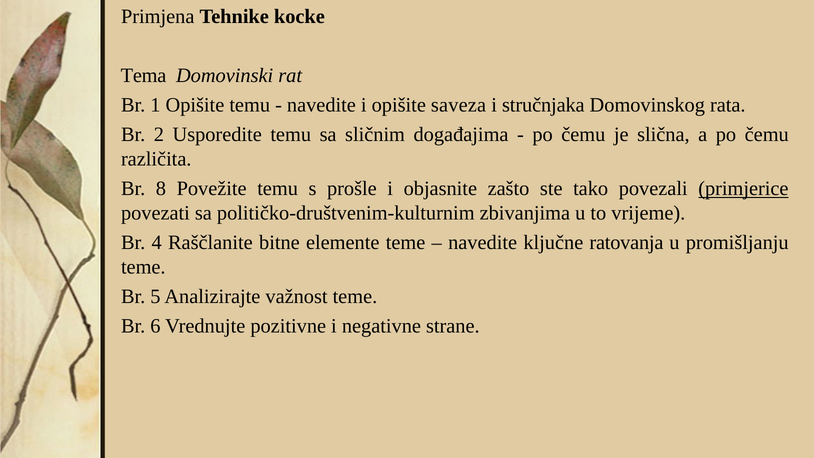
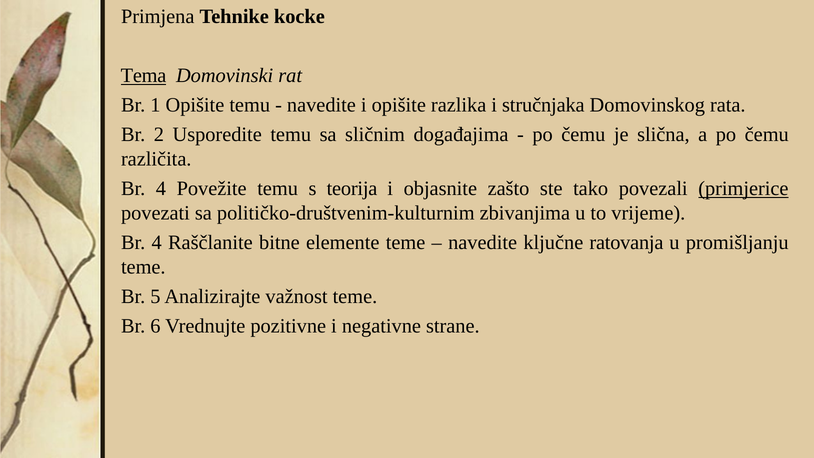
Tema underline: none -> present
saveza: saveza -> razlika
8 at (161, 189): 8 -> 4
prošle: prošle -> teorija
